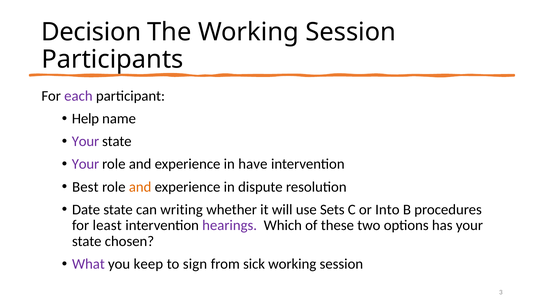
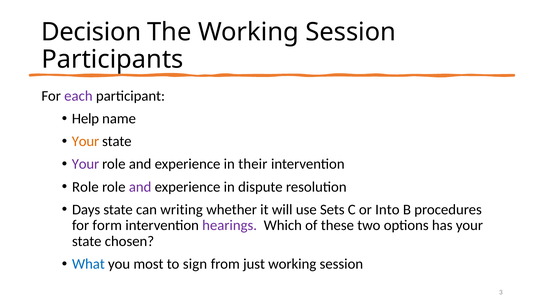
Your at (85, 141) colour: purple -> orange
have: have -> their
Best at (85, 187): Best -> Role
and at (140, 187) colour: orange -> purple
Date: Date -> Days
least: least -> form
What colour: purple -> blue
keep: keep -> most
sick: sick -> just
